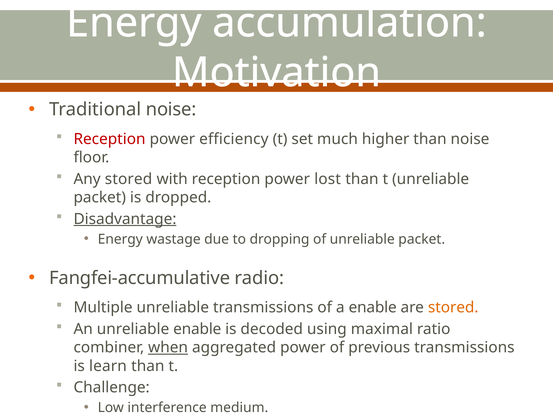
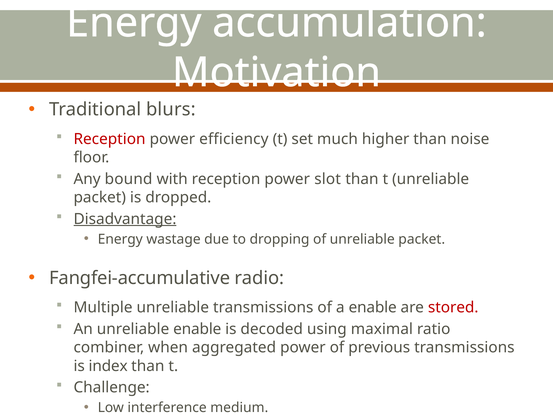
Traditional noise: noise -> blurs
Any stored: stored -> bound
lost: lost -> slot
stored at (453, 307) colour: orange -> red
when underline: present -> none
learn: learn -> index
